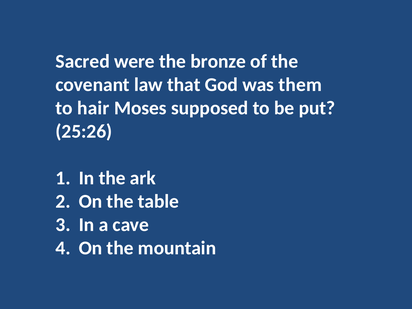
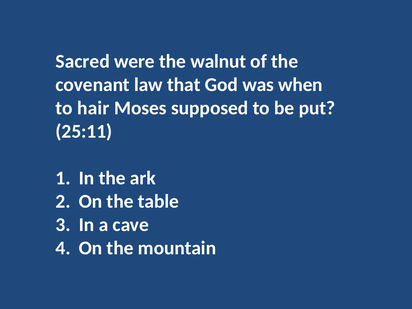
bronze: bronze -> walnut
them: them -> when
25:26: 25:26 -> 25:11
